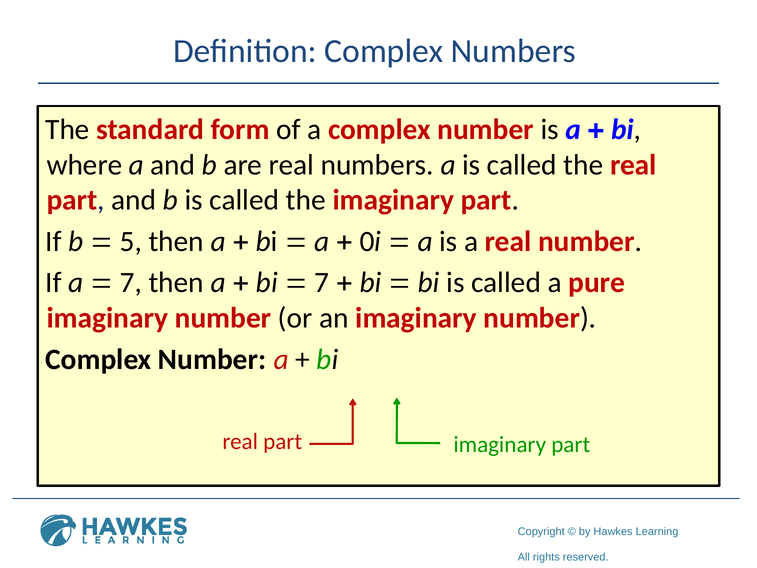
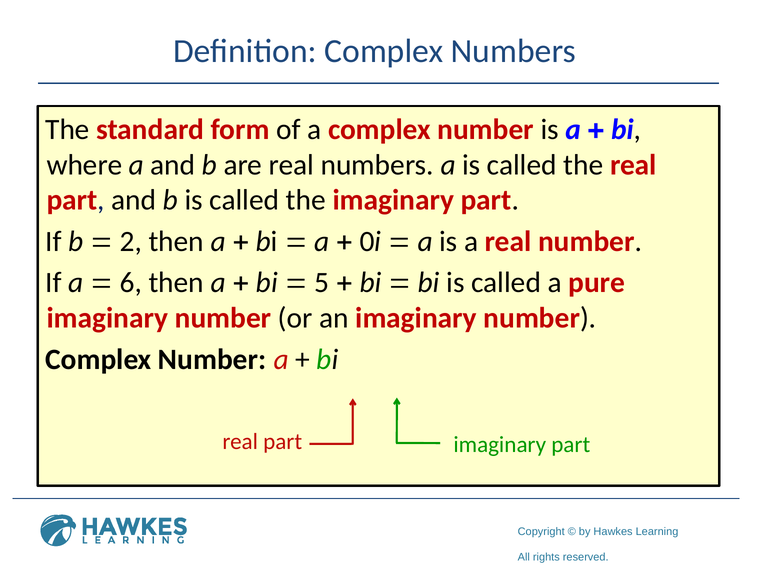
5: 5 -> 2
7 at (131, 283): 7 -> 6
7 at (322, 283): 7 -> 5
